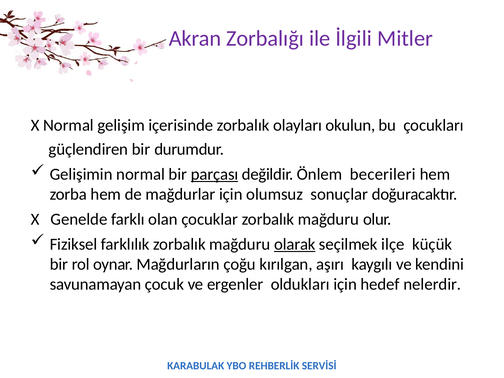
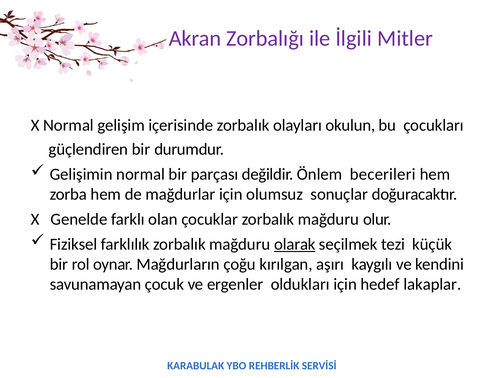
parçası underline: present -> none
ilçe: ilçe -> tezi
nelerdir: nelerdir -> lakaplar
